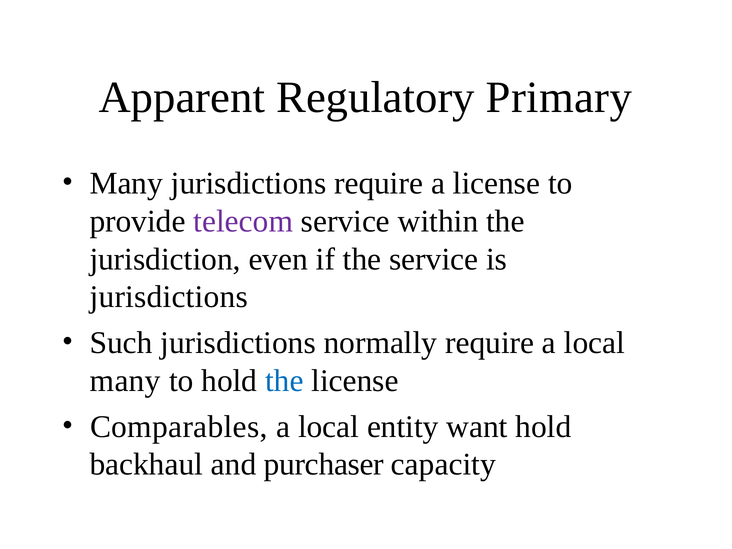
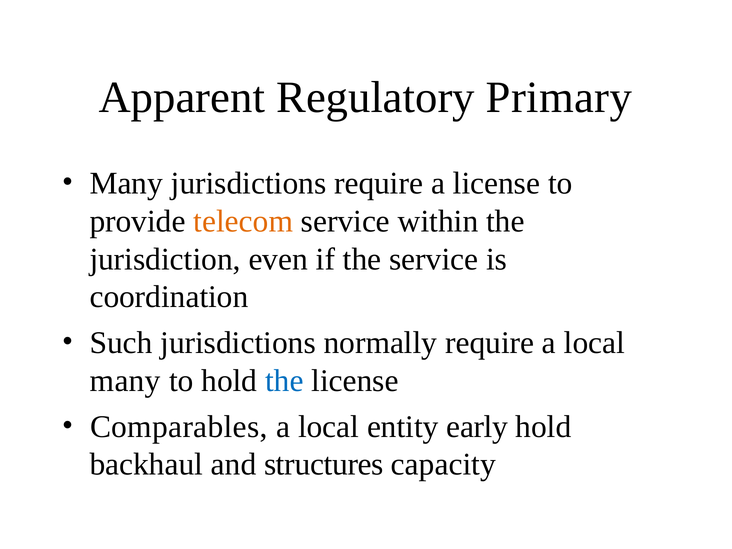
telecom colour: purple -> orange
jurisdictions at (169, 297): jurisdictions -> coordination
want: want -> early
purchaser: purchaser -> structures
